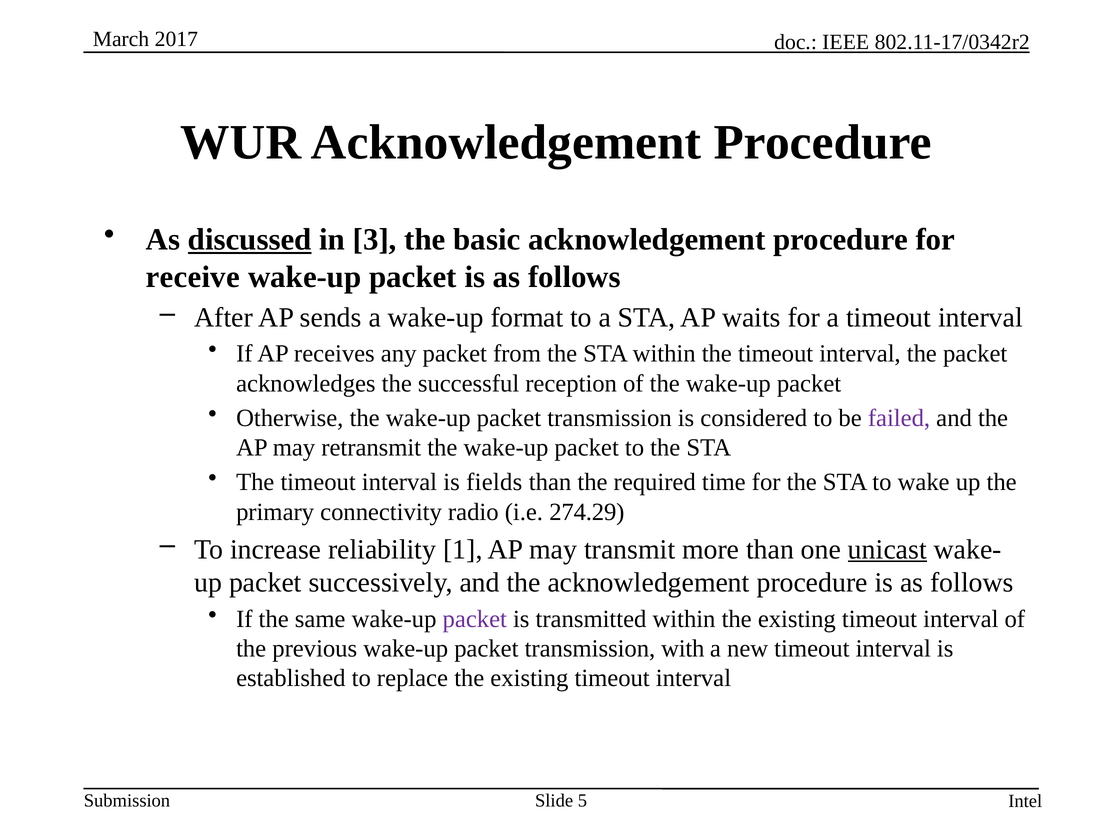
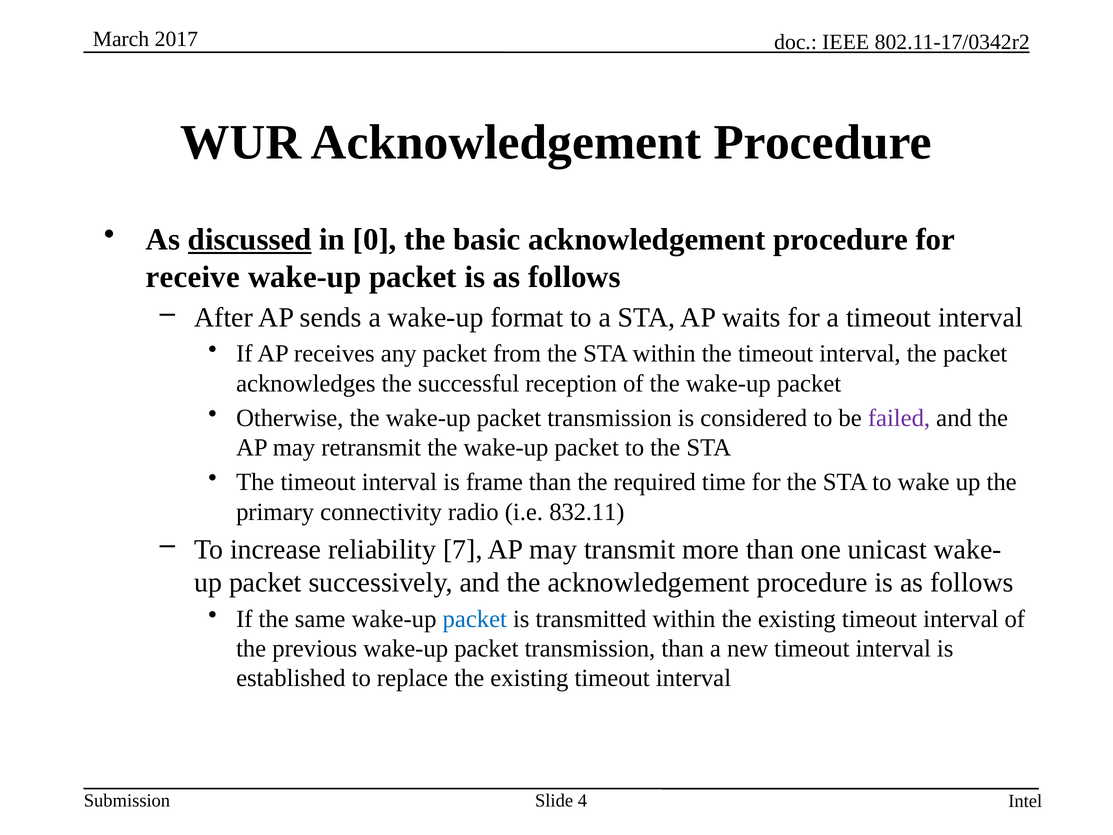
3: 3 -> 0
fields: fields -> frame
274.29: 274.29 -> 832.11
1: 1 -> 7
unicast underline: present -> none
packet at (475, 619) colour: purple -> blue
transmission with: with -> than
5: 5 -> 4
